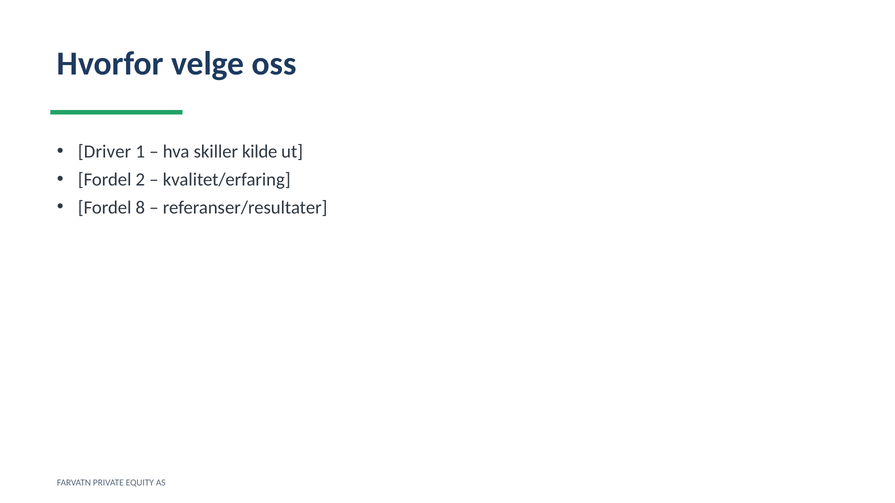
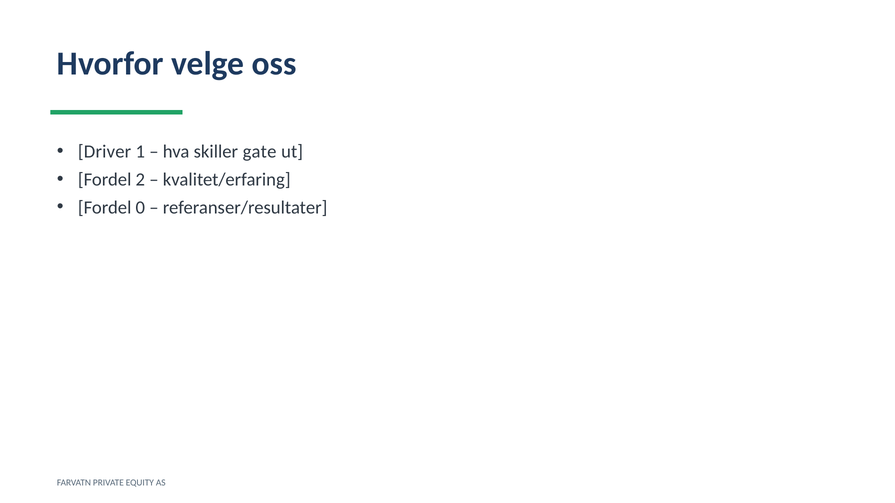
kilde: kilde -> gate
8: 8 -> 0
